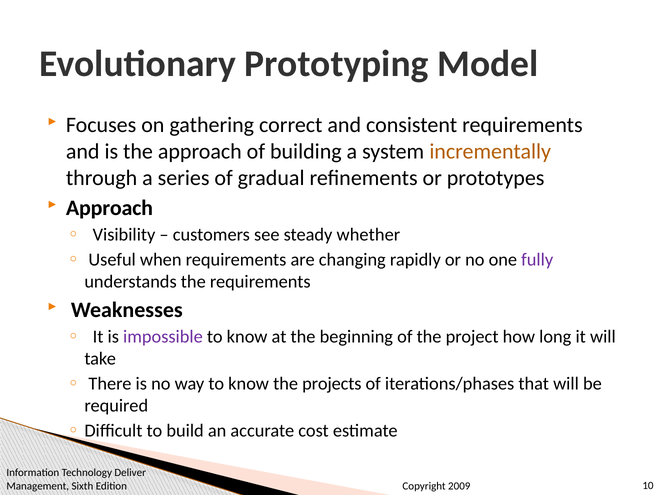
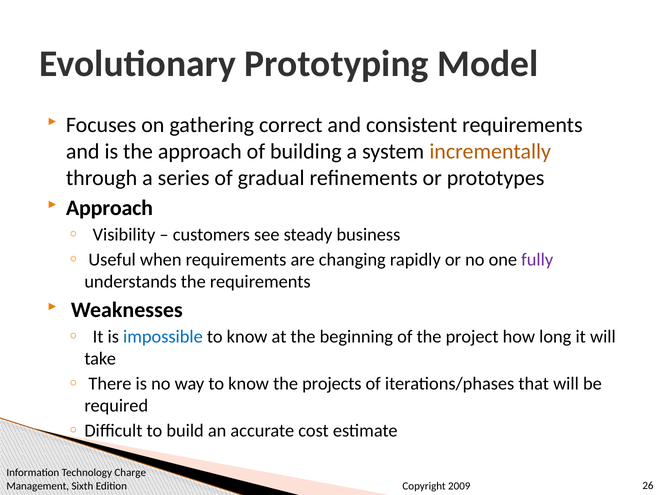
whether: whether -> business
impossible colour: purple -> blue
Deliver: Deliver -> Charge
10: 10 -> 26
